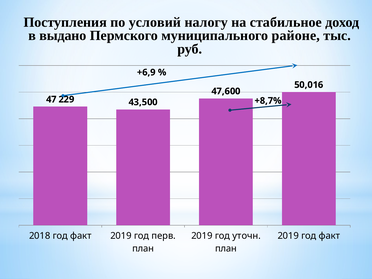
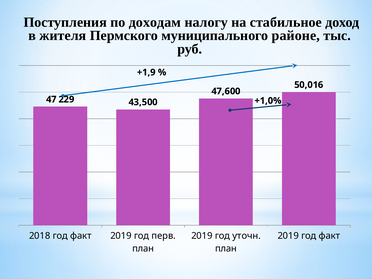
условий: условий -> доходам
выдано: выдано -> жителя
+6,9: +6,9 -> +1,9
+8,7%: +8,7% -> +1,0%
